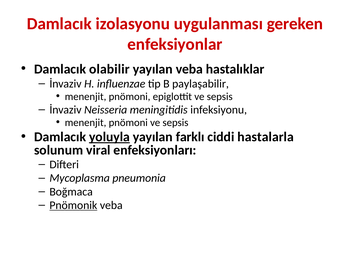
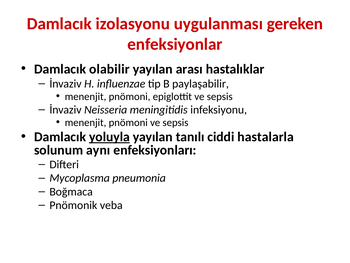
yayılan veba: veba -> arası
farklı: farklı -> tanılı
viral: viral -> aynı
Pnömonik underline: present -> none
